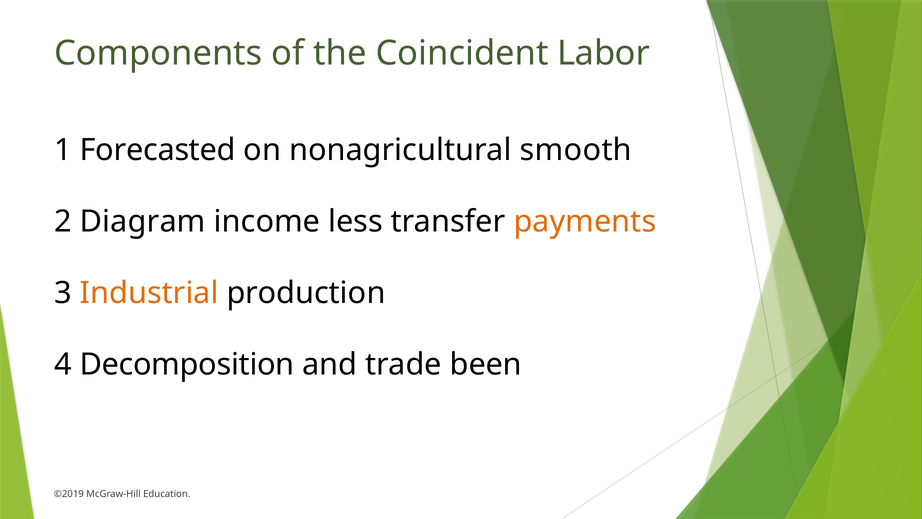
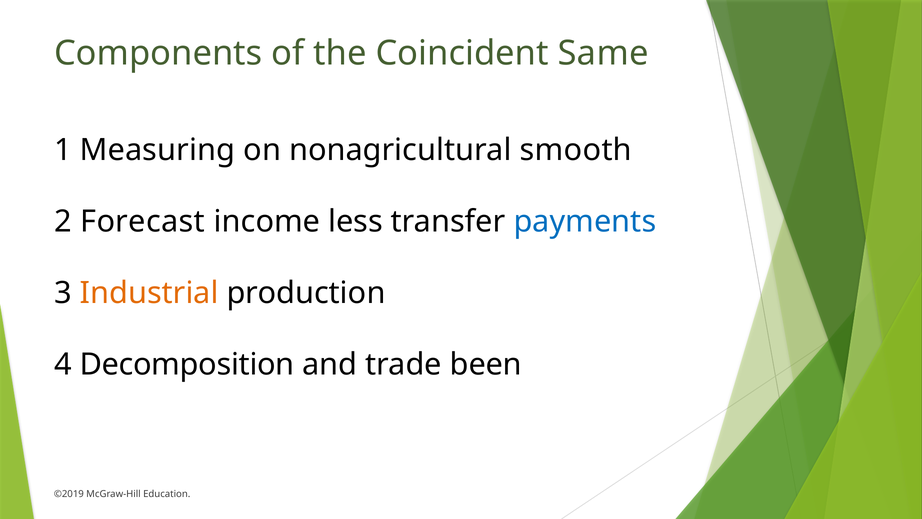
Labor: Labor -> Same
Forecasted: Forecasted -> Measuring
Diagram: Diagram -> Forecast
payments colour: orange -> blue
